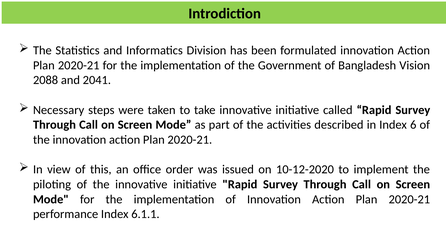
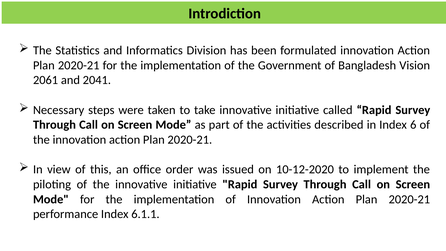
2088: 2088 -> 2061
